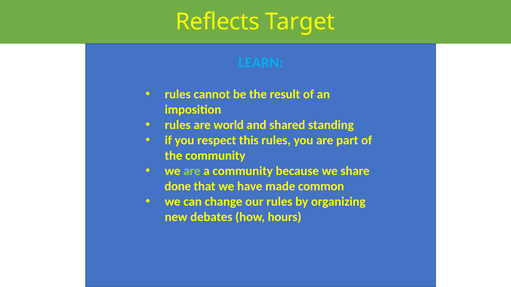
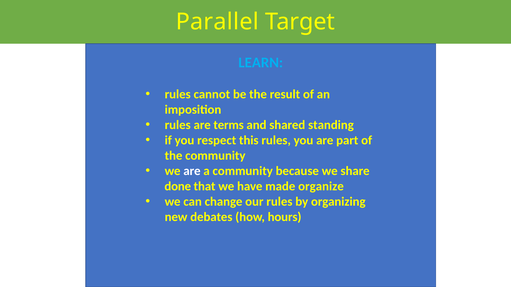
Reflects: Reflects -> Parallel
world: world -> terms
are at (192, 171) colour: light green -> white
common: common -> organize
